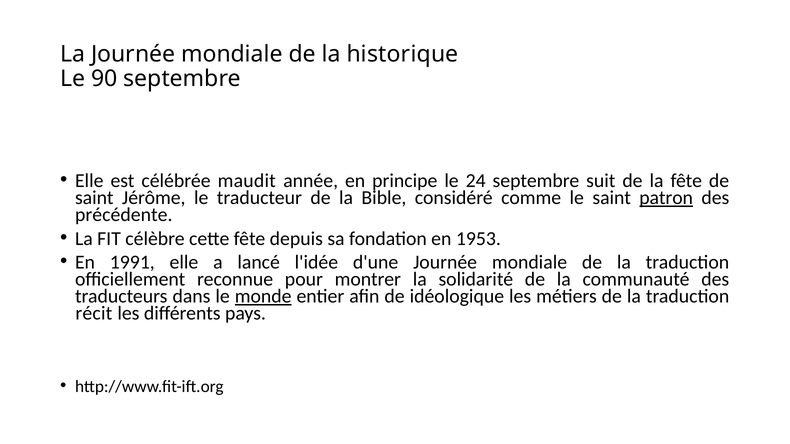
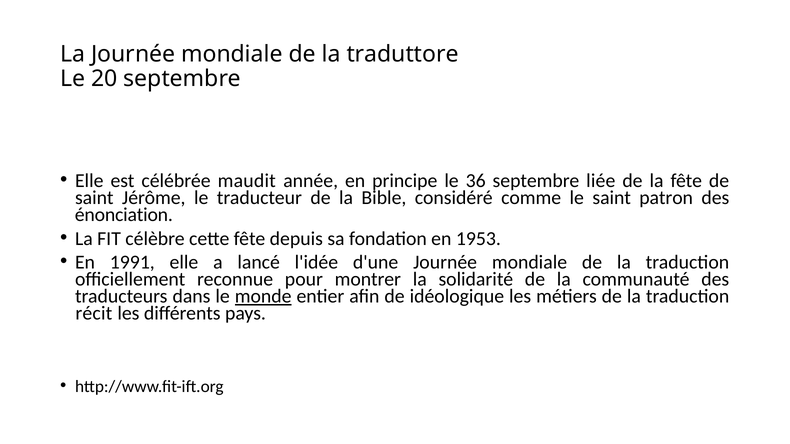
historique: historique -> traduttore
90: 90 -> 20
24: 24 -> 36
suit: suit -> liée
patron underline: present -> none
précédente: précédente -> énonciation
